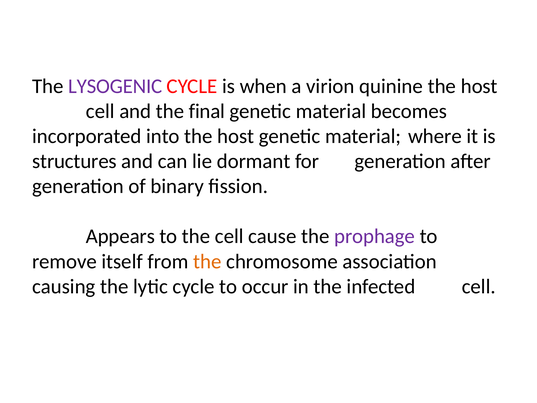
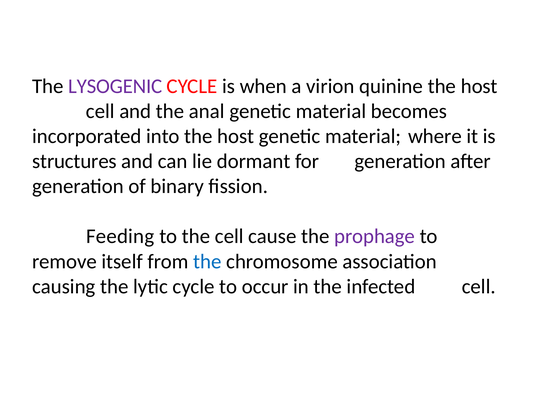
final: final -> anal
Appears: Appears -> Feeding
the at (207, 261) colour: orange -> blue
